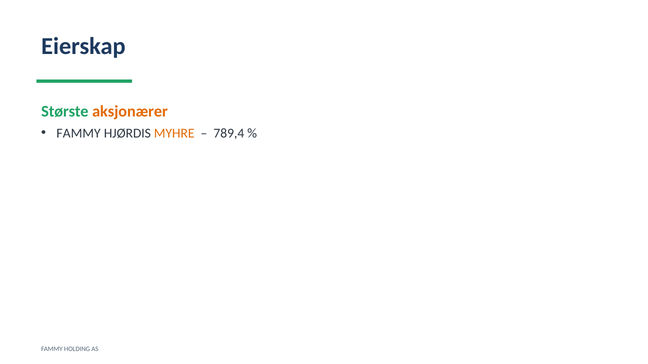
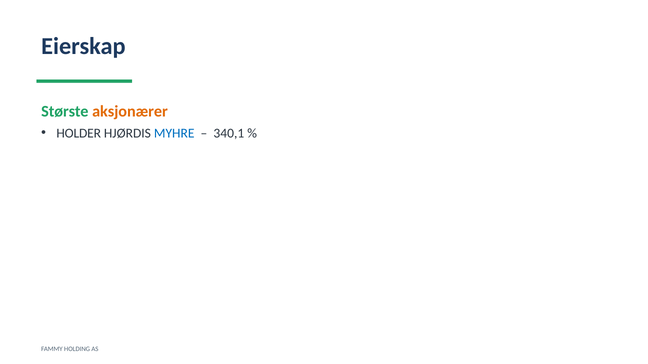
FAMMY at (79, 133): FAMMY -> HOLDER
MYHRE colour: orange -> blue
789,4: 789,4 -> 340,1
